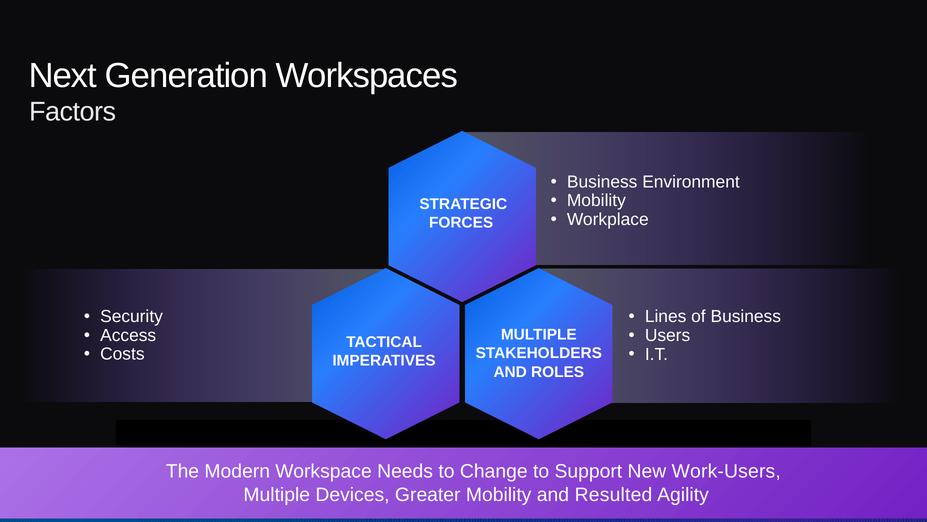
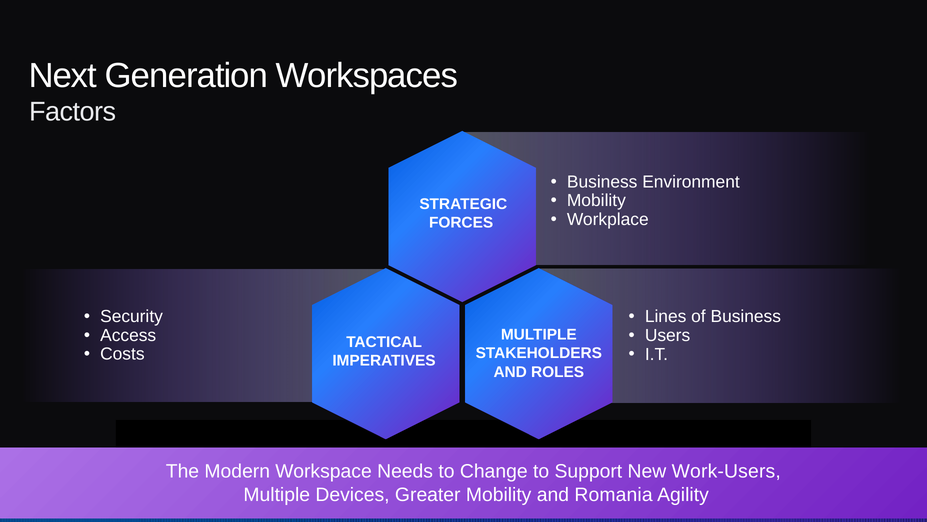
Resulted: Resulted -> Romania
